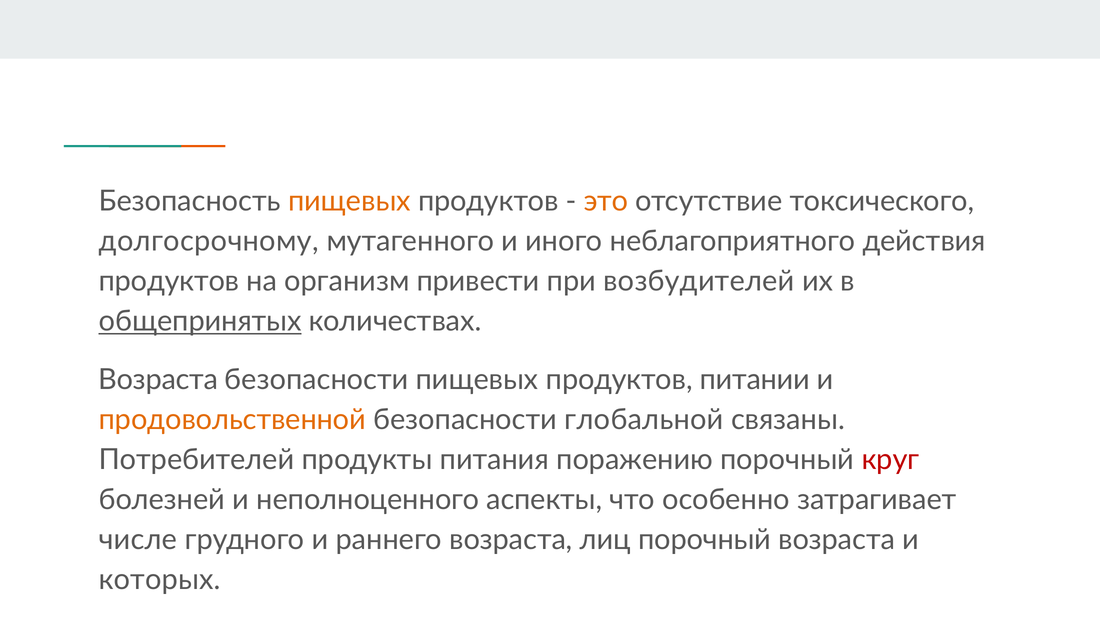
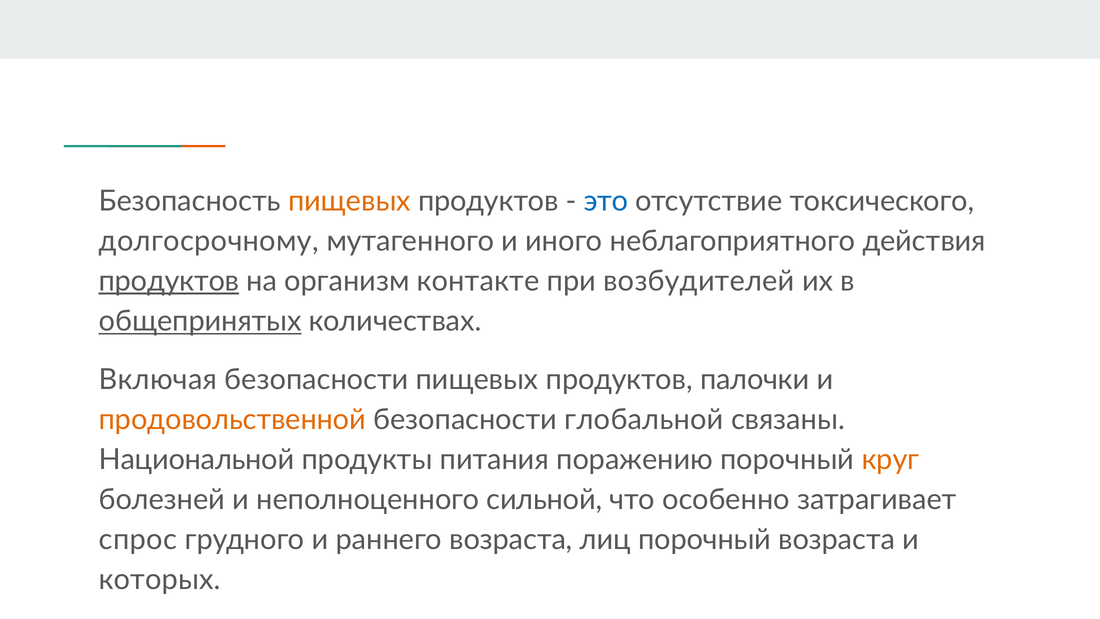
это colour: orange -> blue
продуктов at (169, 281) underline: none -> present
привести: привести -> контакте
Возраста at (158, 379): Возраста -> Включая
питании: питании -> палочки
Потребителей: Потребителей -> Национальной
круг colour: red -> orange
аспекты: аспекты -> сильной
числе: числе -> спрос
